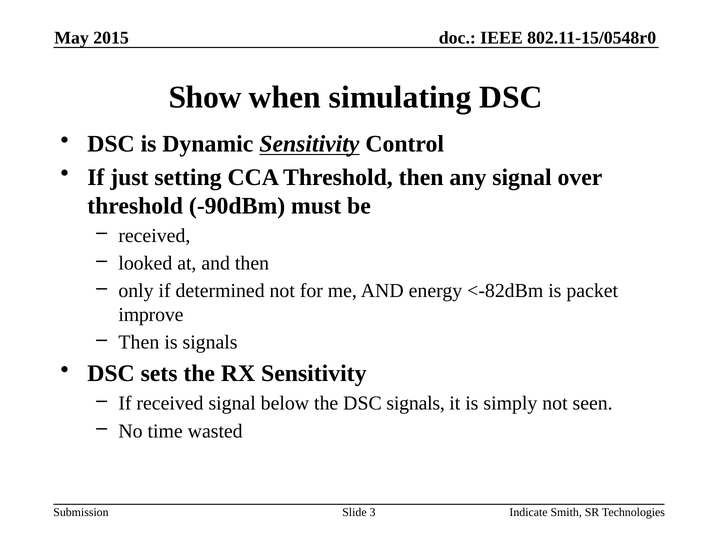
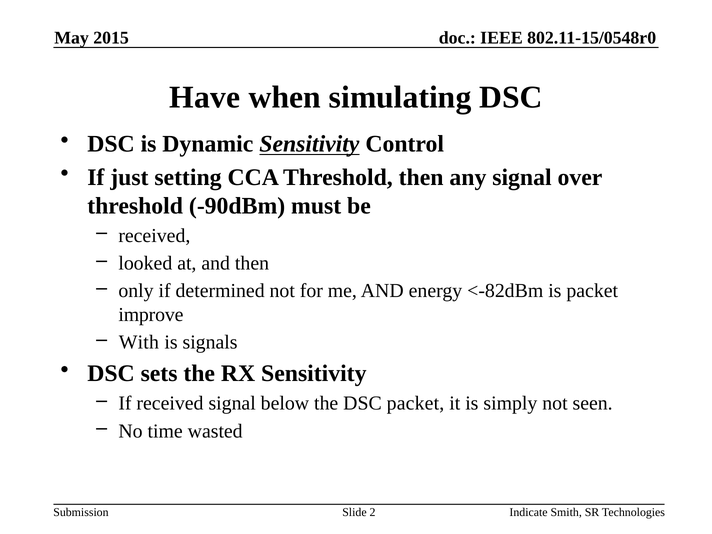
Show: Show -> Have
Then at (139, 342): Then -> With
DSC signals: signals -> packet
3: 3 -> 2
